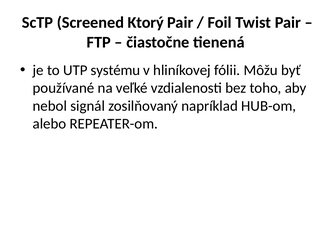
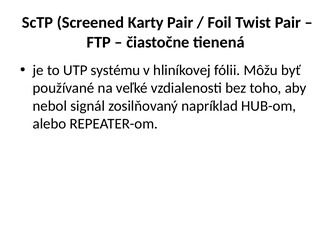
Ktorý: Ktorý -> Karty
